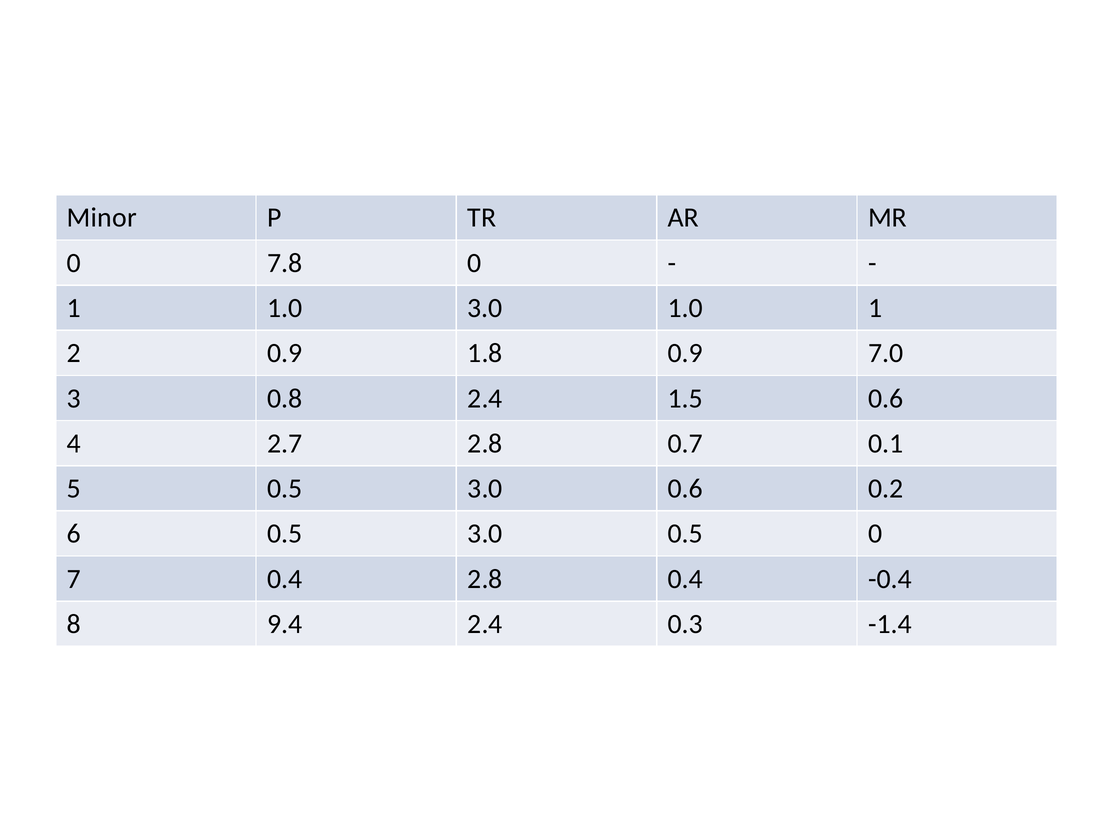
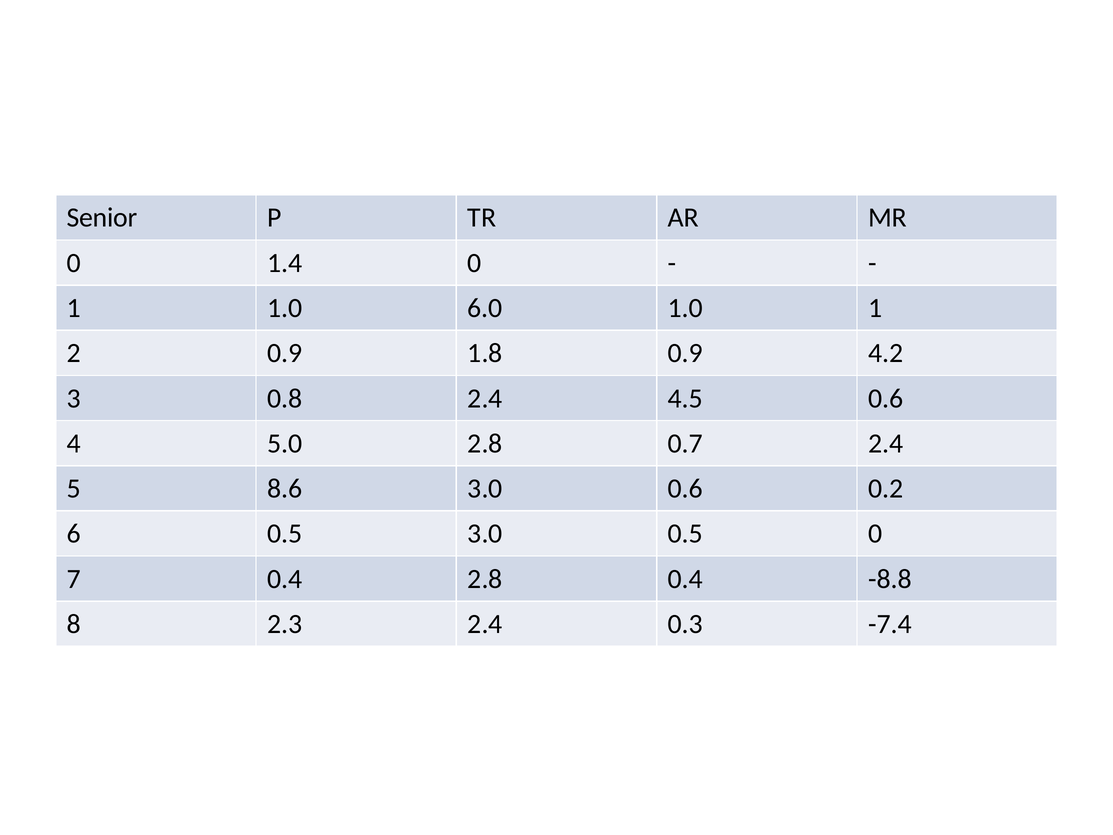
Minor: Minor -> Senior
7.8: 7.8 -> 1.4
1.0 3.0: 3.0 -> 6.0
7.0: 7.0 -> 4.2
1.5: 1.5 -> 4.5
2.7: 2.7 -> 5.0
0.7 0.1: 0.1 -> 2.4
5 0.5: 0.5 -> 8.6
-0.4: -0.4 -> -8.8
9.4: 9.4 -> 2.3
-1.4: -1.4 -> -7.4
